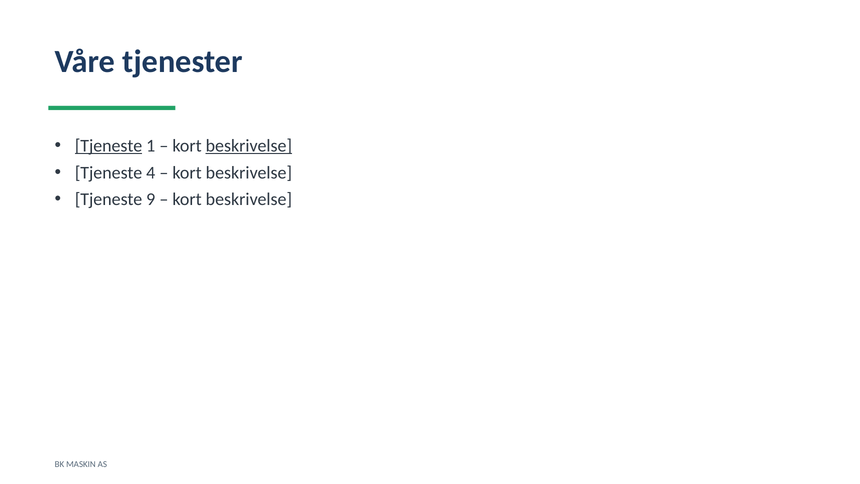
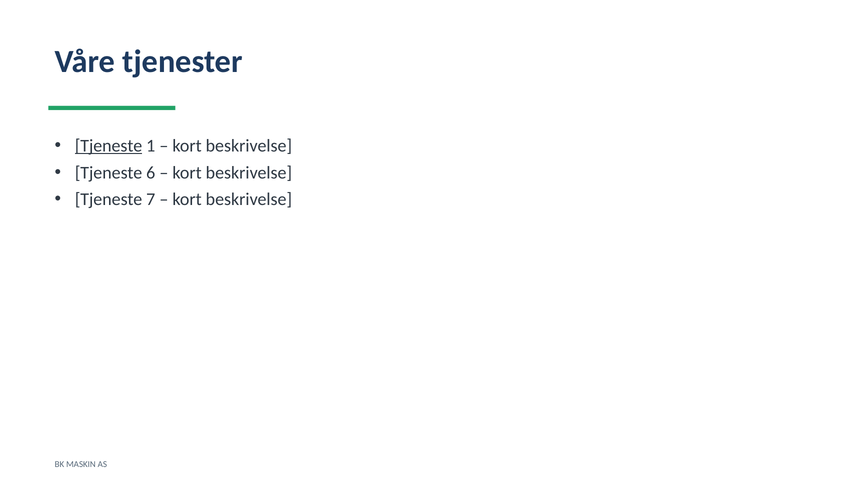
beskrivelse at (249, 146) underline: present -> none
4: 4 -> 6
9: 9 -> 7
